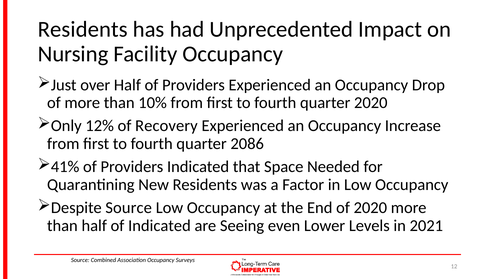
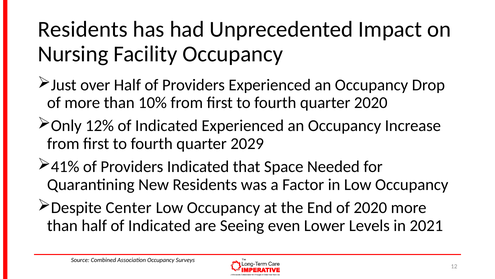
12% of Recovery: Recovery -> Indicated
2086: 2086 -> 2029
Despite Source: Source -> Center
